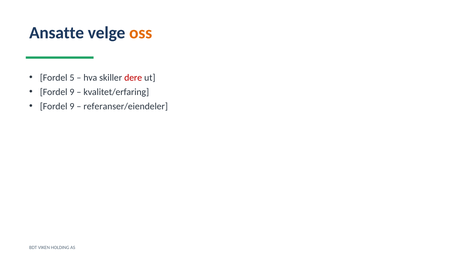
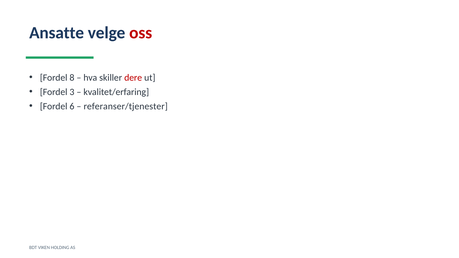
oss colour: orange -> red
5: 5 -> 8
9 at (72, 92): 9 -> 3
9 at (72, 106): 9 -> 6
referanser/eiendeler: referanser/eiendeler -> referanser/tjenester
